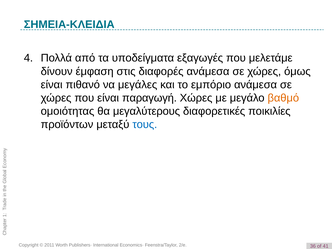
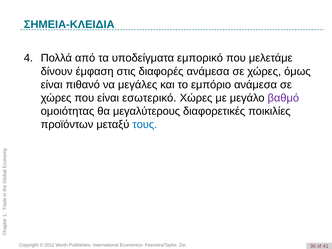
εξαγωγές: εξαγωγές -> εμπορικό
παραγωγή: παραγωγή -> εσωτερικό
βαθμό colour: orange -> purple
